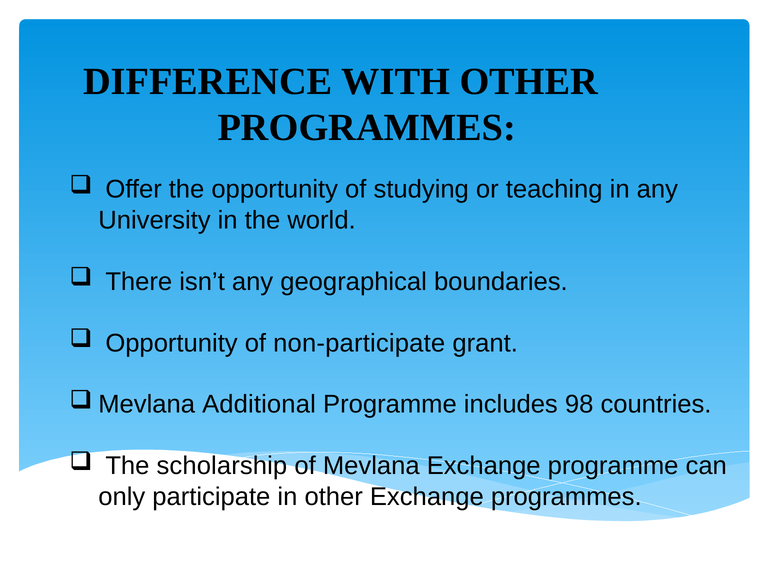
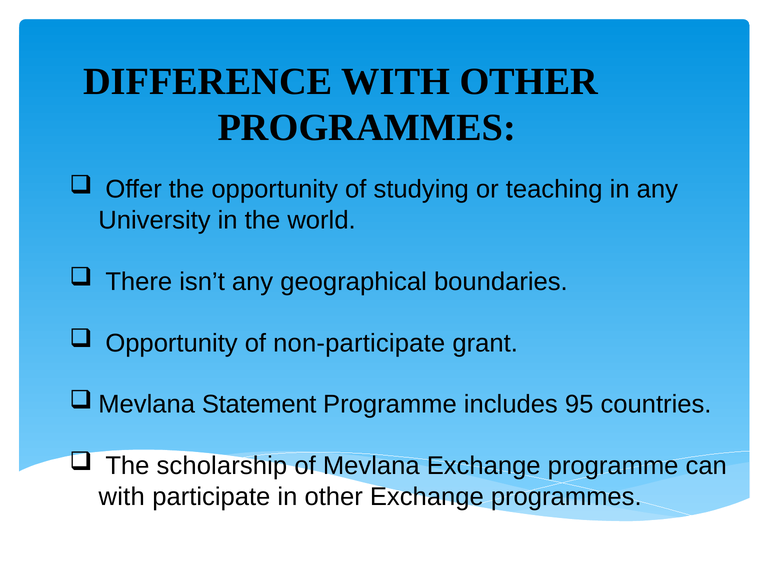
Additional: Additional -> Statement
98: 98 -> 95
only at (122, 497): only -> with
